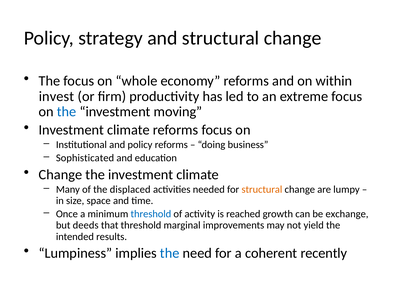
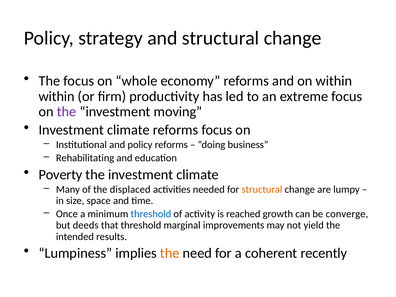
invest at (56, 96): invest -> within
the at (67, 112) colour: blue -> purple
Sophisticated: Sophisticated -> Rehabilitating
Change at (60, 175): Change -> Poverty
exchange: exchange -> converge
the at (170, 253) colour: blue -> orange
